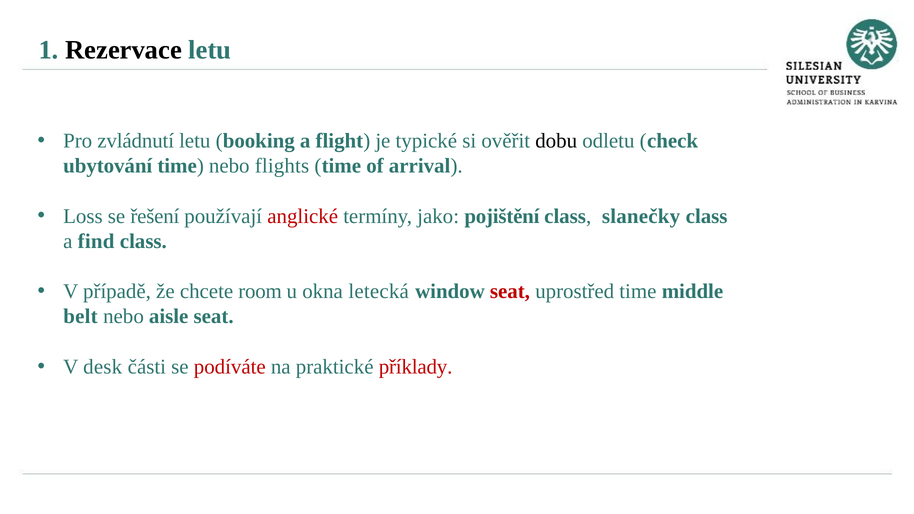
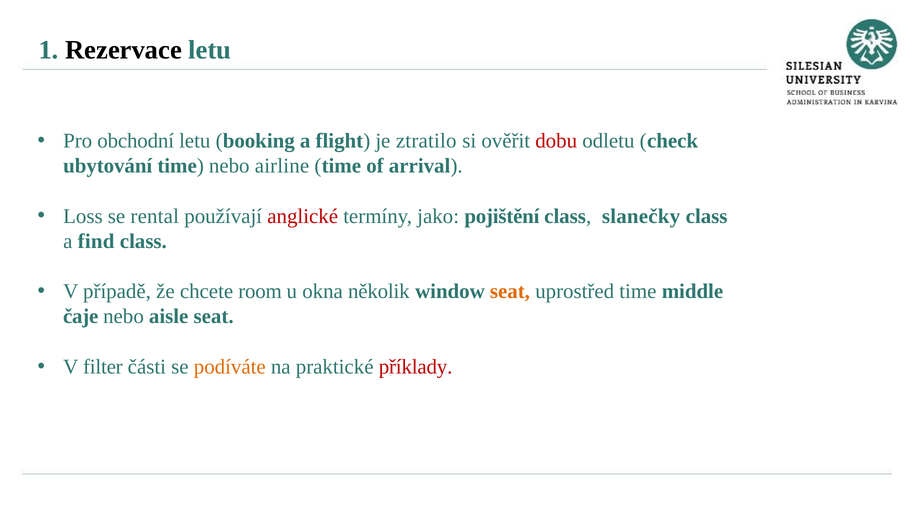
zvládnutí: zvládnutí -> obchodní
typické: typické -> ztratilo
dobu colour: black -> red
flights: flights -> airline
řešení: řešení -> rental
letecká: letecká -> několik
seat at (510, 292) colour: red -> orange
belt: belt -> čaje
desk: desk -> filter
podíváte colour: red -> orange
